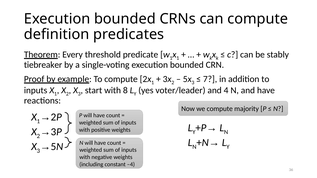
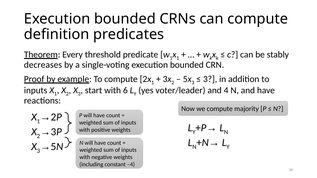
tiebreaker: tiebreaker -> decreases
7 at (210, 79): 7 -> 3
8: 8 -> 6
